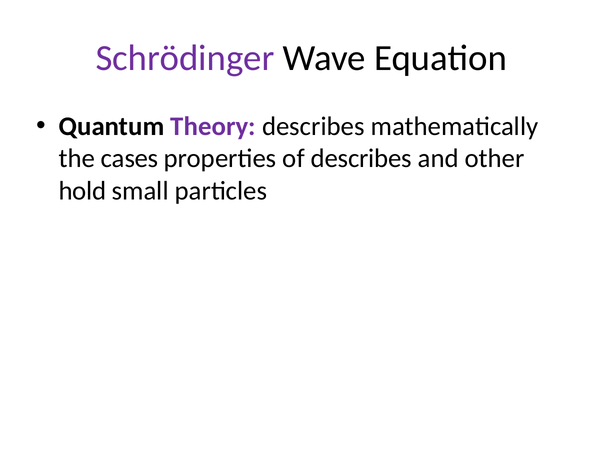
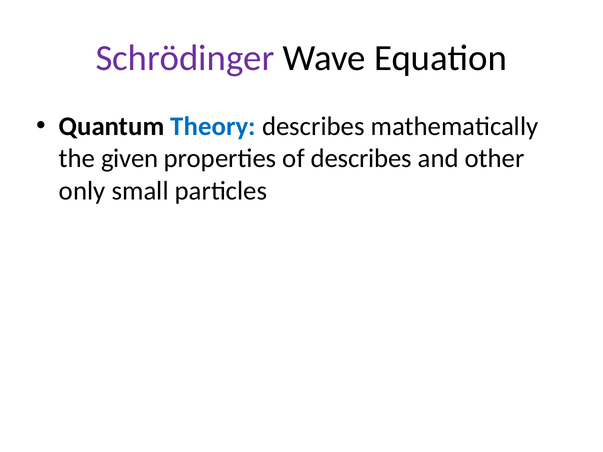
Theory colour: purple -> blue
cases: cases -> given
hold: hold -> only
